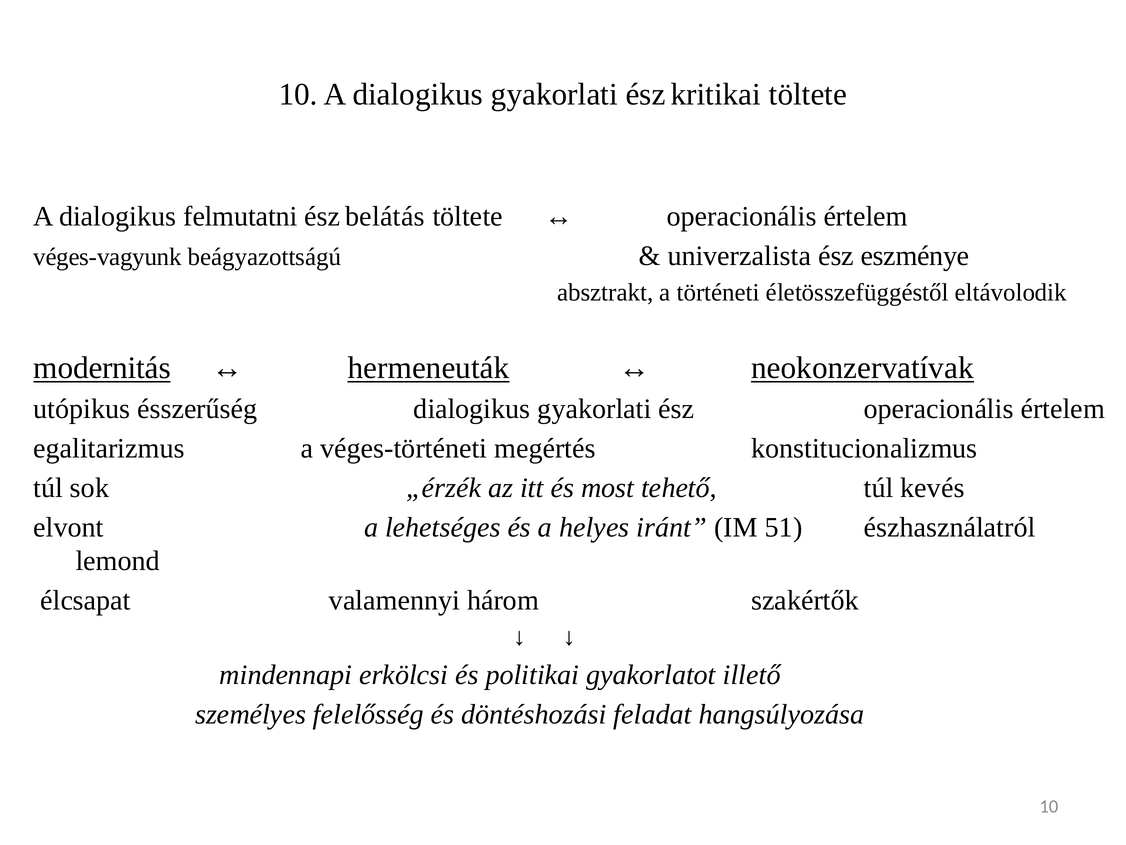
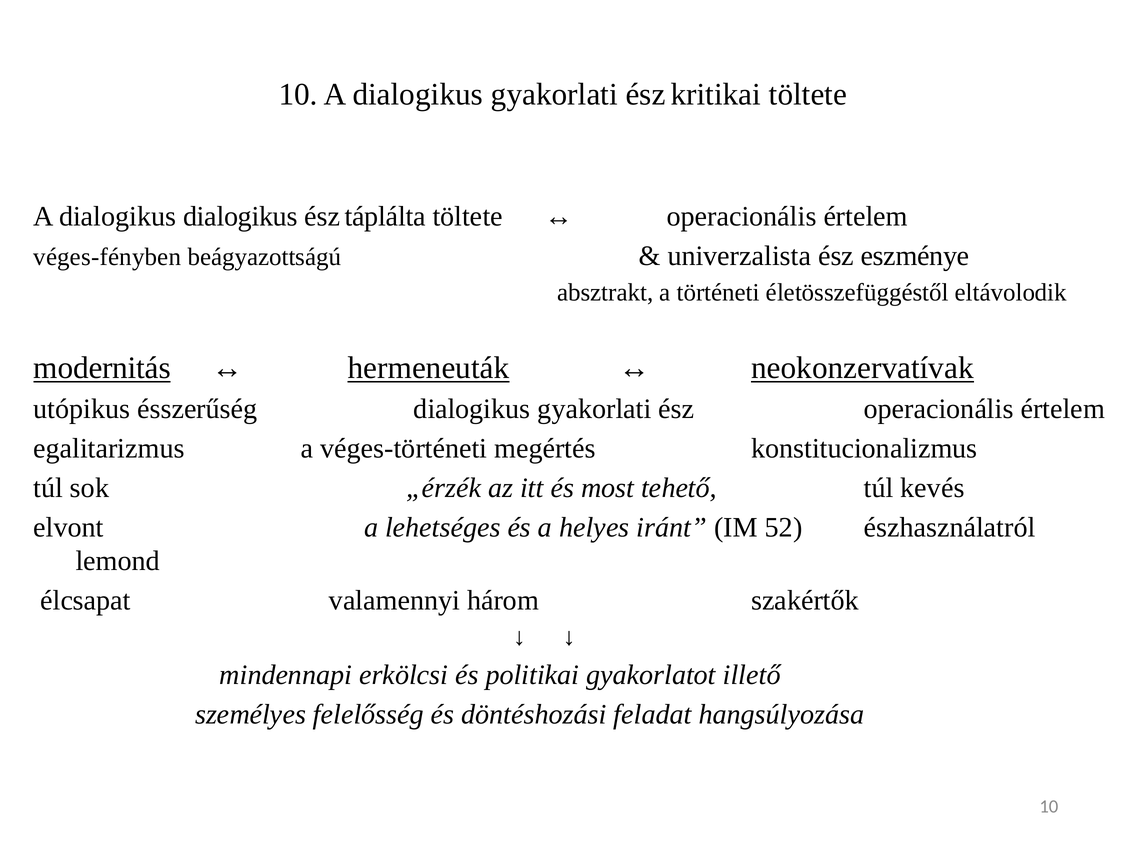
dialogikus felmutatni: felmutatni -> dialogikus
belátás: belátás -> táplálta
véges-vagyunk: véges-vagyunk -> véges-fényben
51: 51 -> 52
